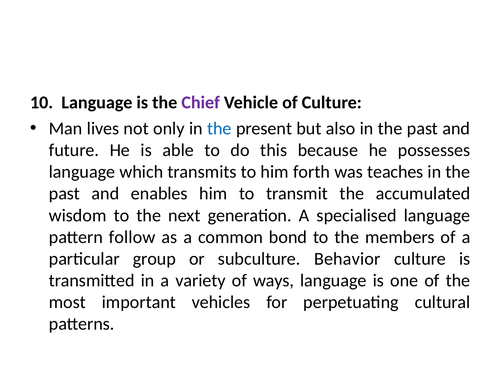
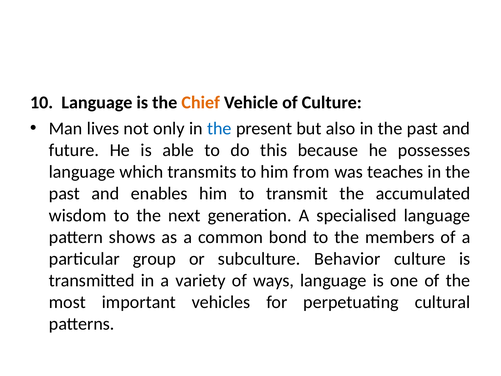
Chief colour: purple -> orange
forth: forth -> from
follow: follow -> shows
